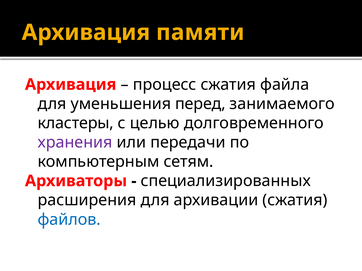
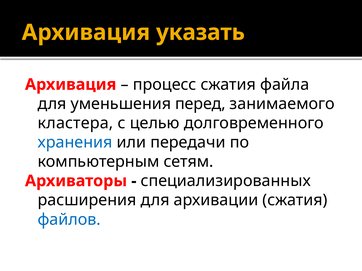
памяти: памяти -> указать
кластеры: кластеры -> кластера
хранения colour: purple -> blue
